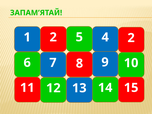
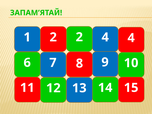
2 5: 5 -> 2
4 2: 2 -> 4
